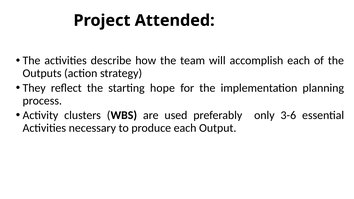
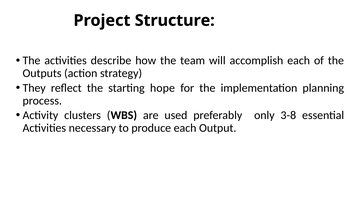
Attended: Attended -> Structure
3-6: 3-6 -> 3-8
